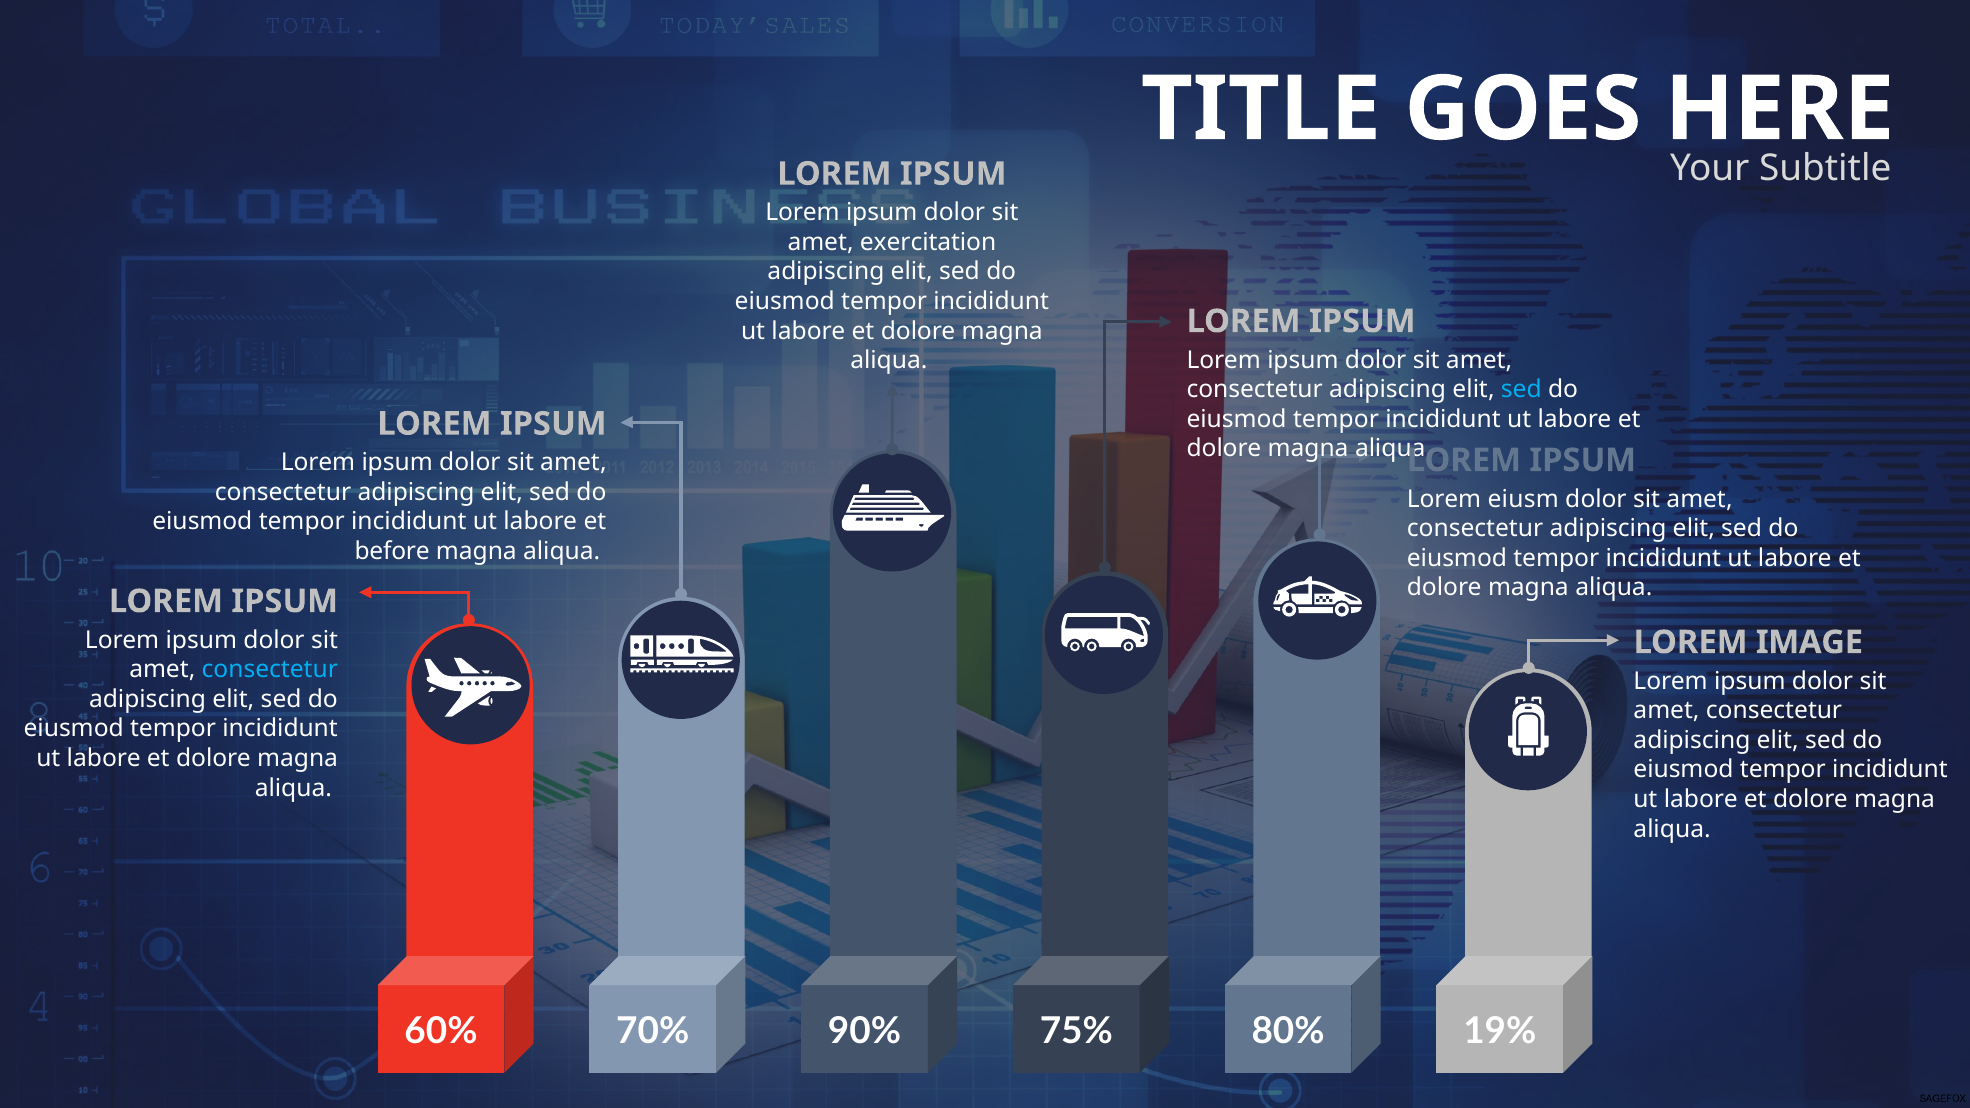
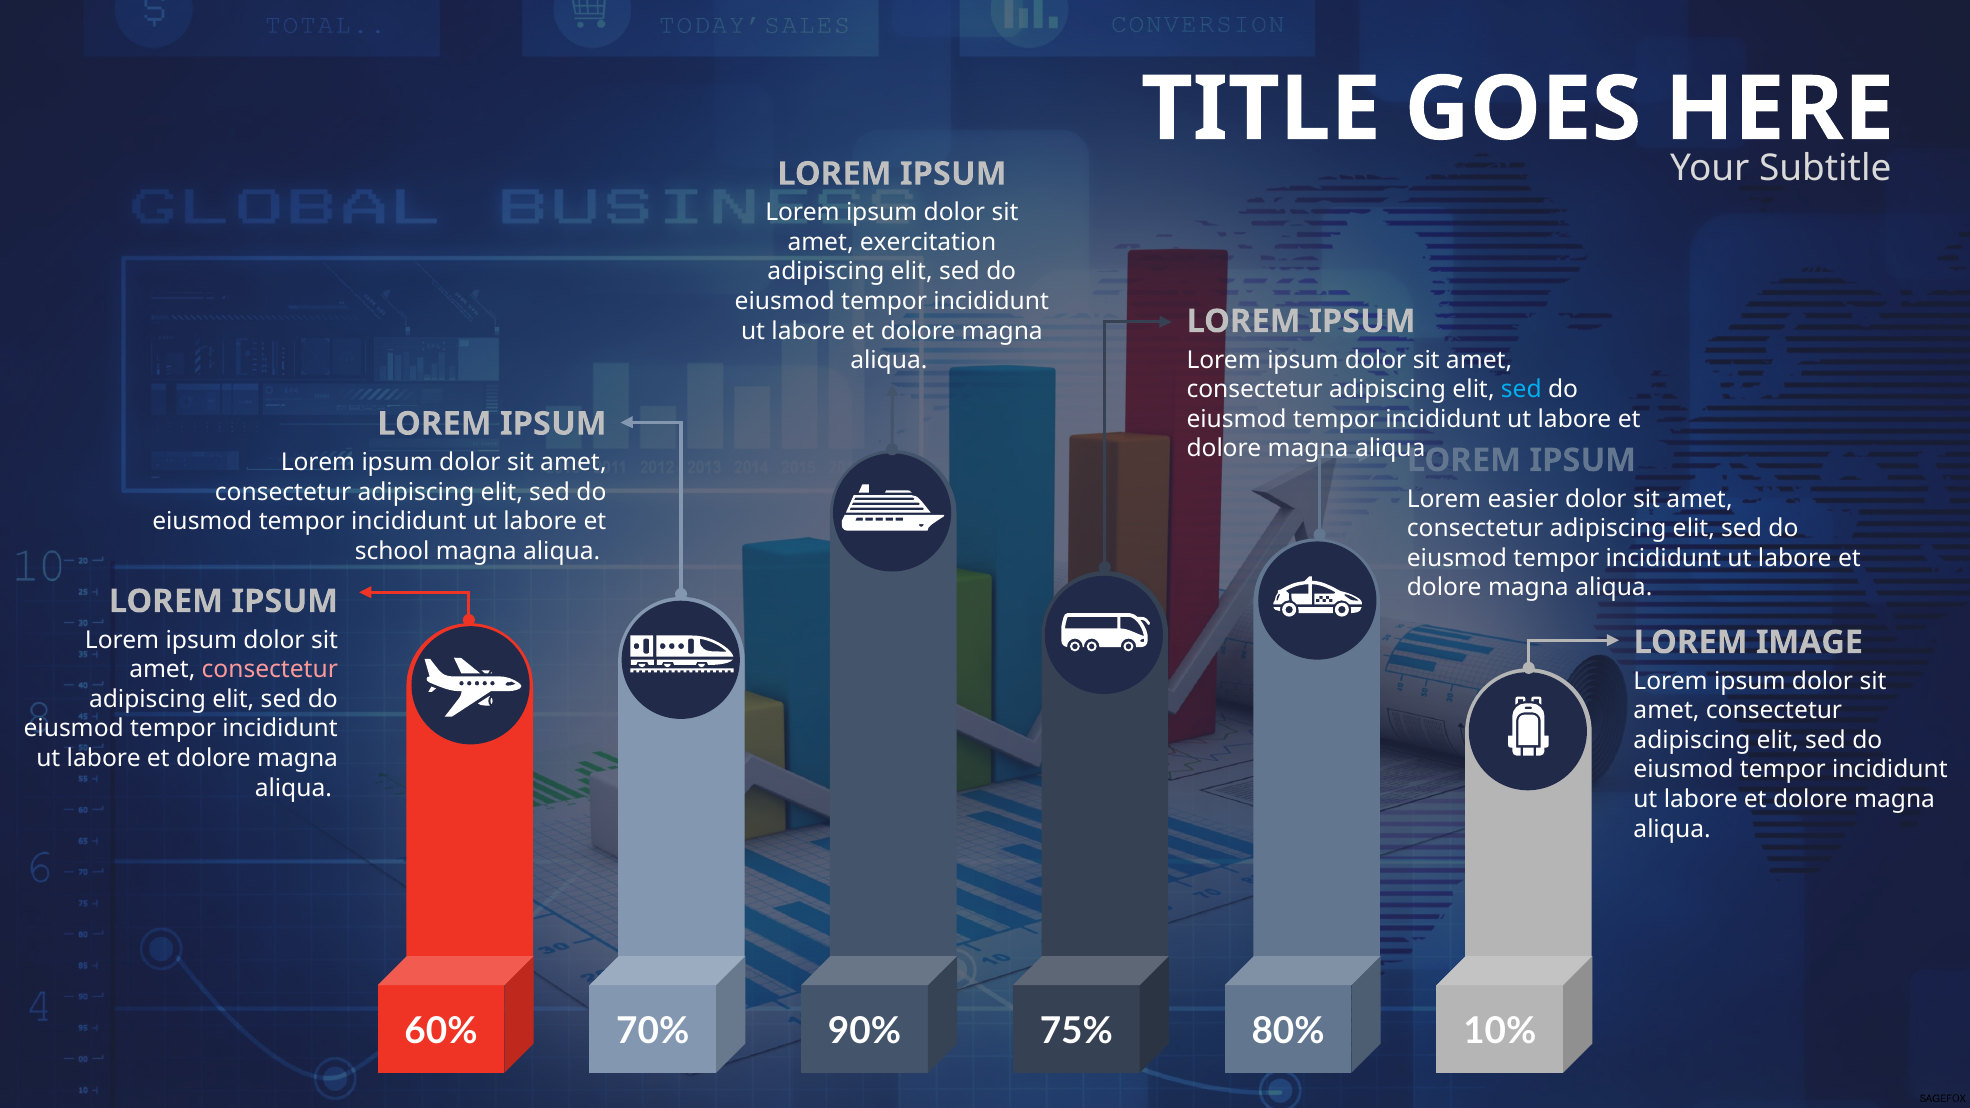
eiusm: eiusm -> easier
before: before -> school
consectetur at (270, 670) colour: light blue -> pink
19%: 19% -> 10%
